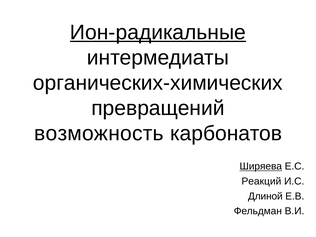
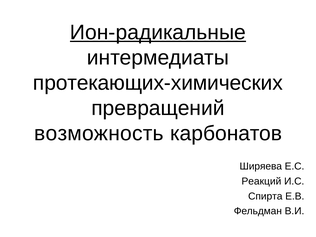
органических-химических: органических-химических -> протекающих-химических
Ширяева underline: present -> none
Длиной: Длиной -> Спирта
